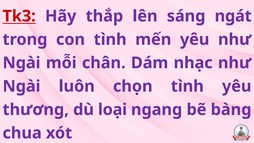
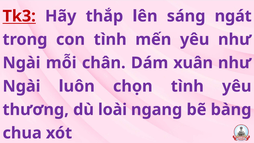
nhạc: nhạc -> xuân
loại: loại -> loài
